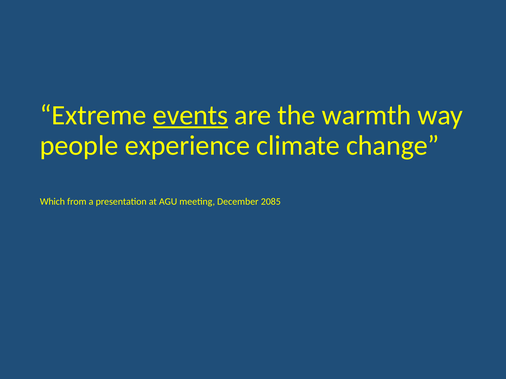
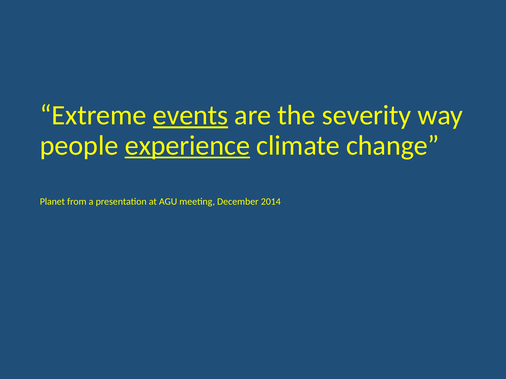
warmth: warmth -> severity
experience underline: none -> present
Which: Which -> Planet
2085: 2085 -> 2014
